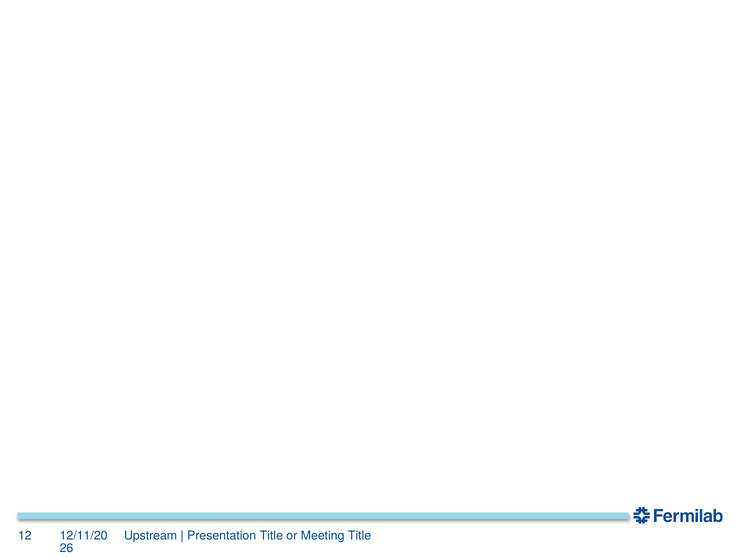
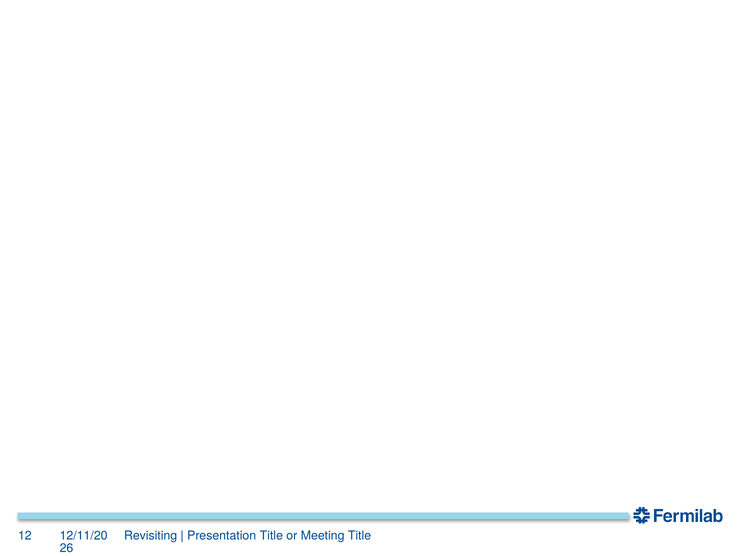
Upstream: Upstream -> Revisiting
